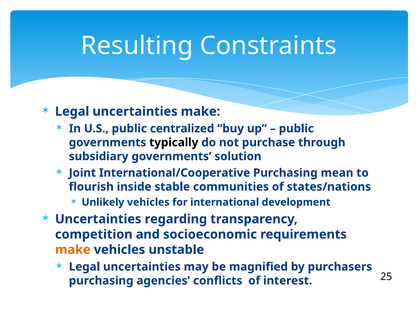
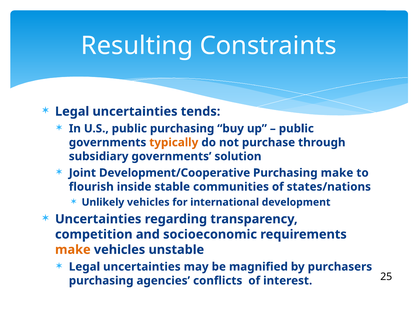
uncertainties make: make -> tends
public centralized: centralized -> purchasing
typically colour: black -> orange
International/Cooperative: International/Cooperative -> Development/Cooperative
Purchasing mean: mean -> make
